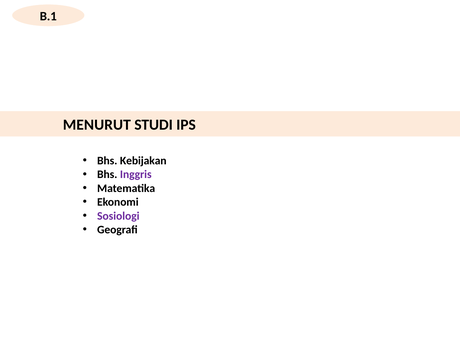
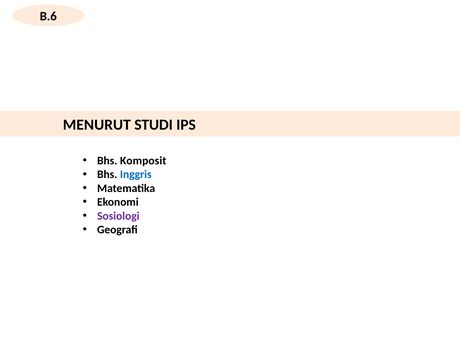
B.1: B.1 -> B.6
Kebijakan: Kebijakan -> Komposit
Inggris colour: purple -> blue
